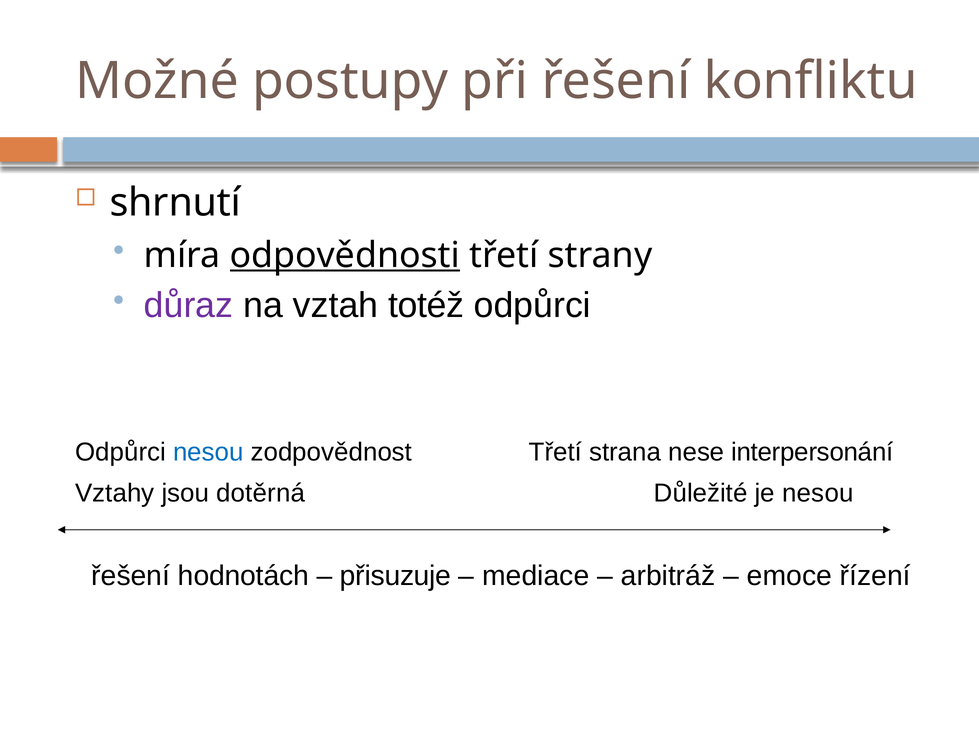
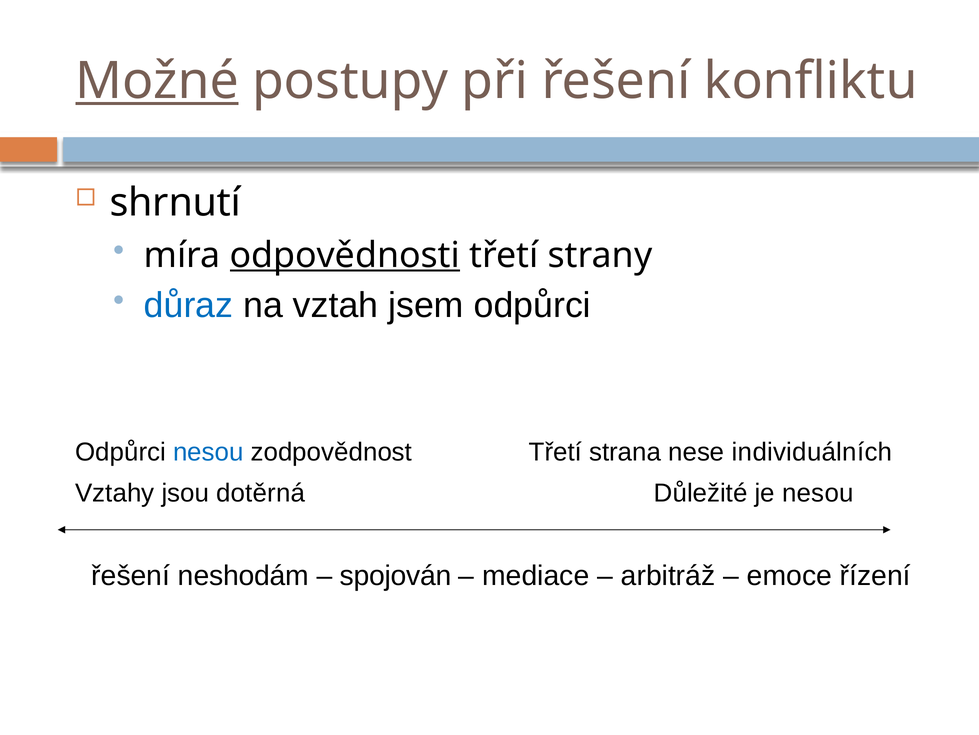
Možné underline: none -> present
důraz colour: purple -> blue
totéž: totéž -> jsem
interpersonání: interpersonání -> individuálních
hodnotách: hodnotách -> neshodám
přisuzuje: přisuzuje -> spojován
